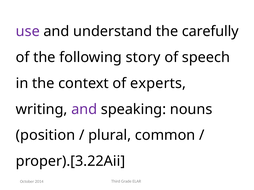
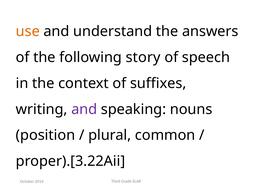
use colour: purple -> orange
carefully: carefully -> answers
experts: experts -> suffixes
